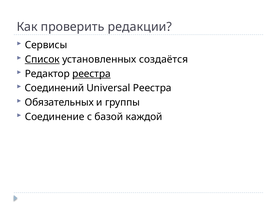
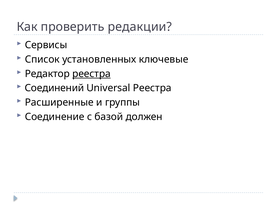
Список underline: present -> none
создаётся: создаётся -> ключевые
Обязательных: Обязательных -> Расширенные
каждой: каждой -> должен
